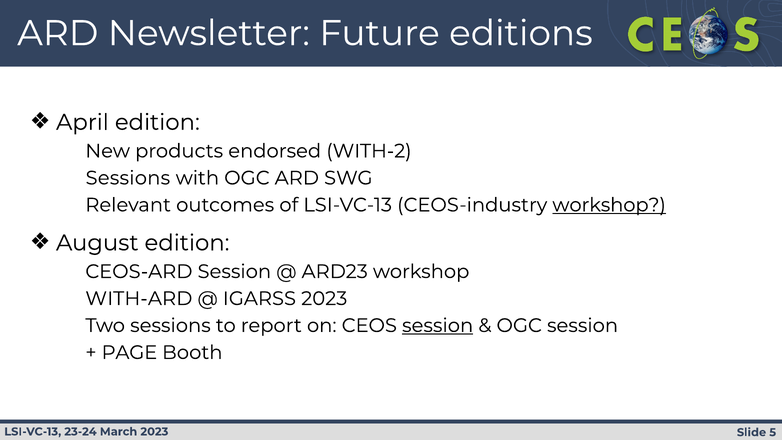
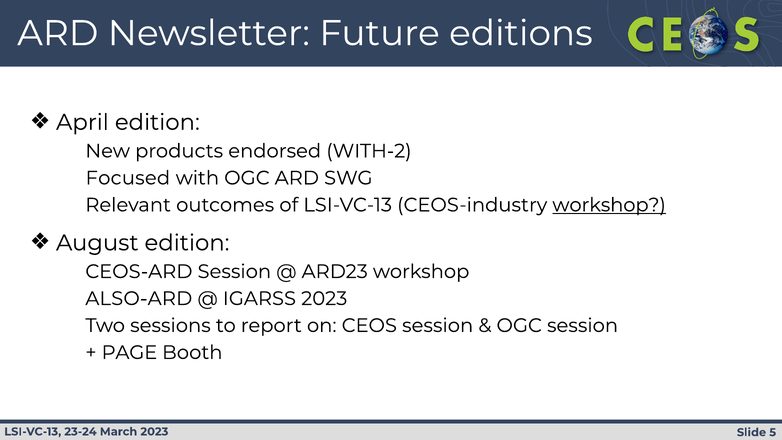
Sessions at (128, 178): Sessions -> Focused
WITH-ARD: WITH-ARD -> ALSO-ARD
session at (438, 325) underline: present -> none
